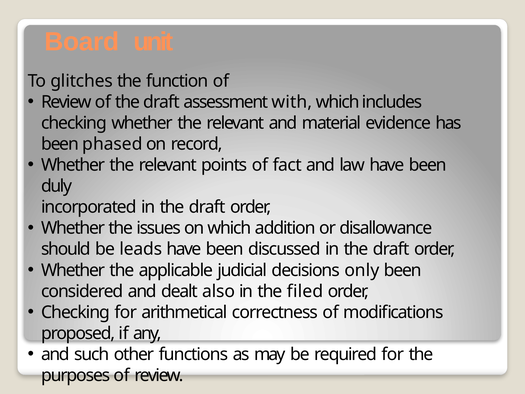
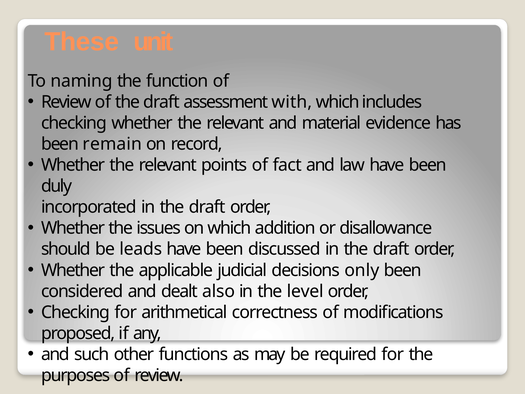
Board: Board -> These
glitches: glitches -> naming
phased: phased -> remain
filed: filed -> level
